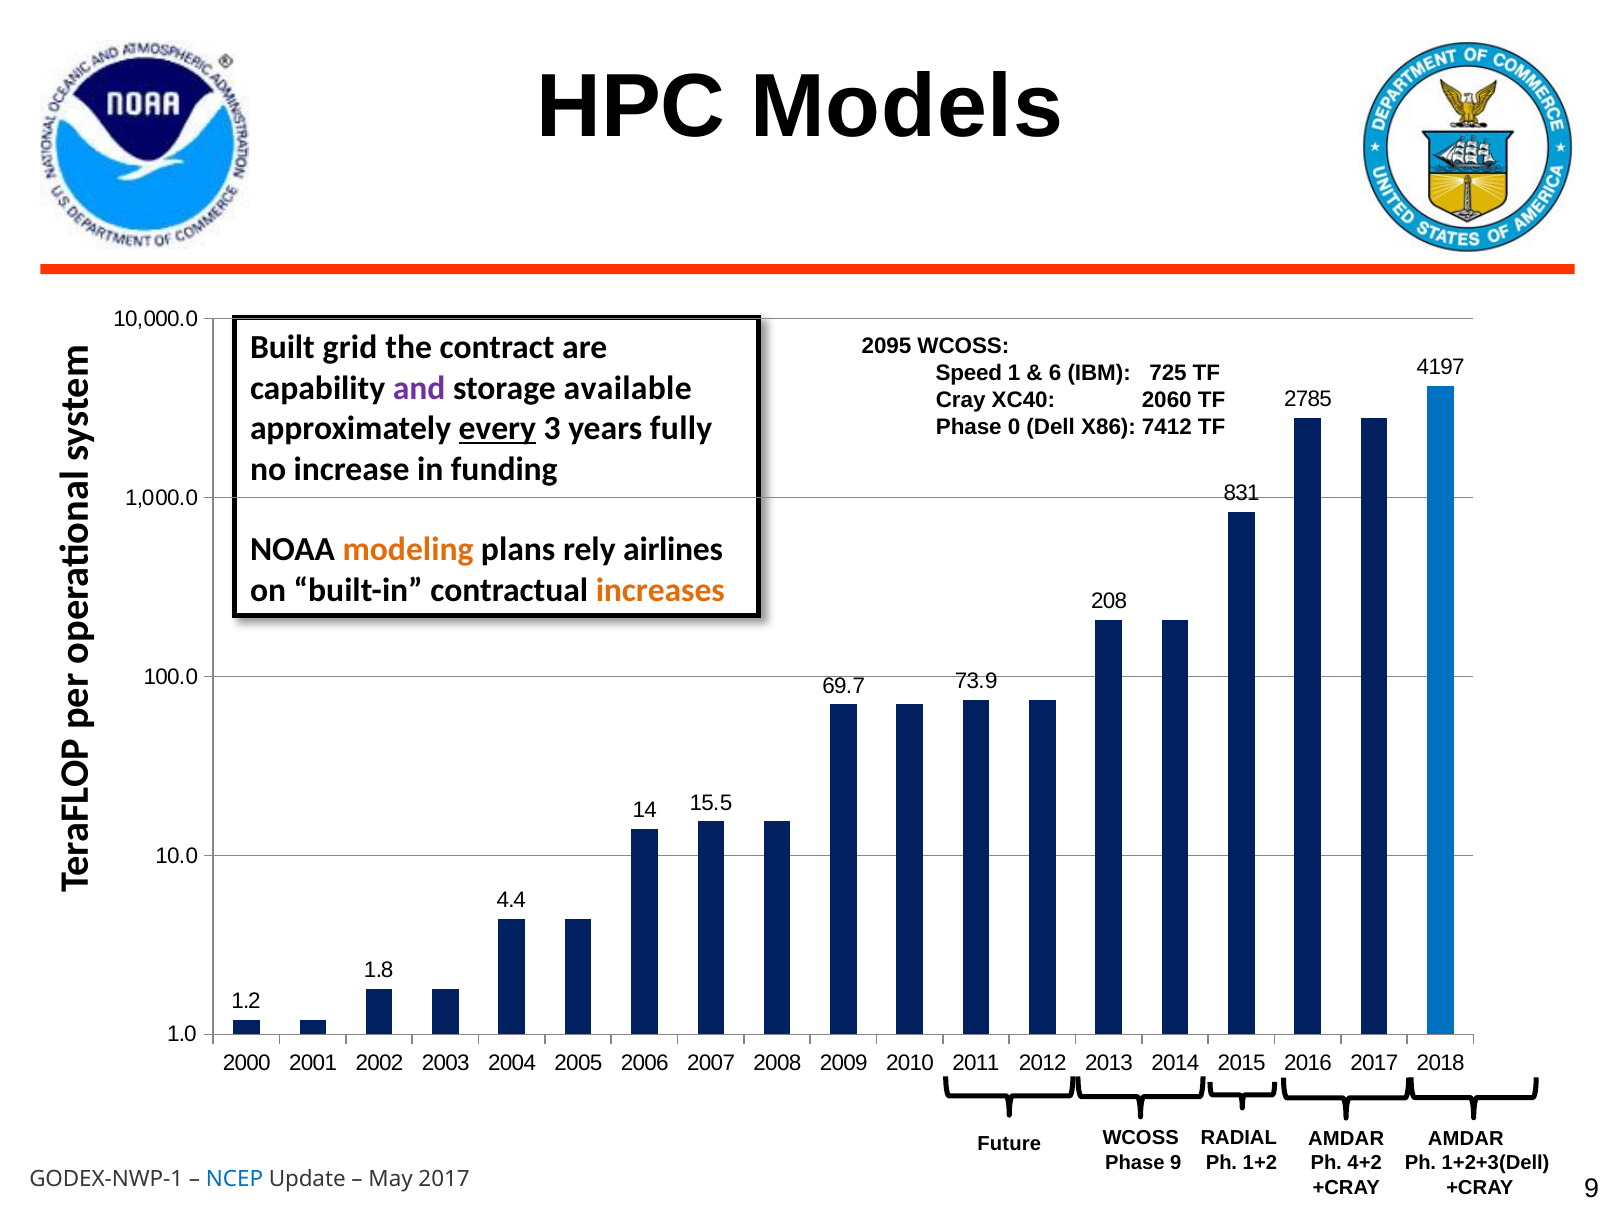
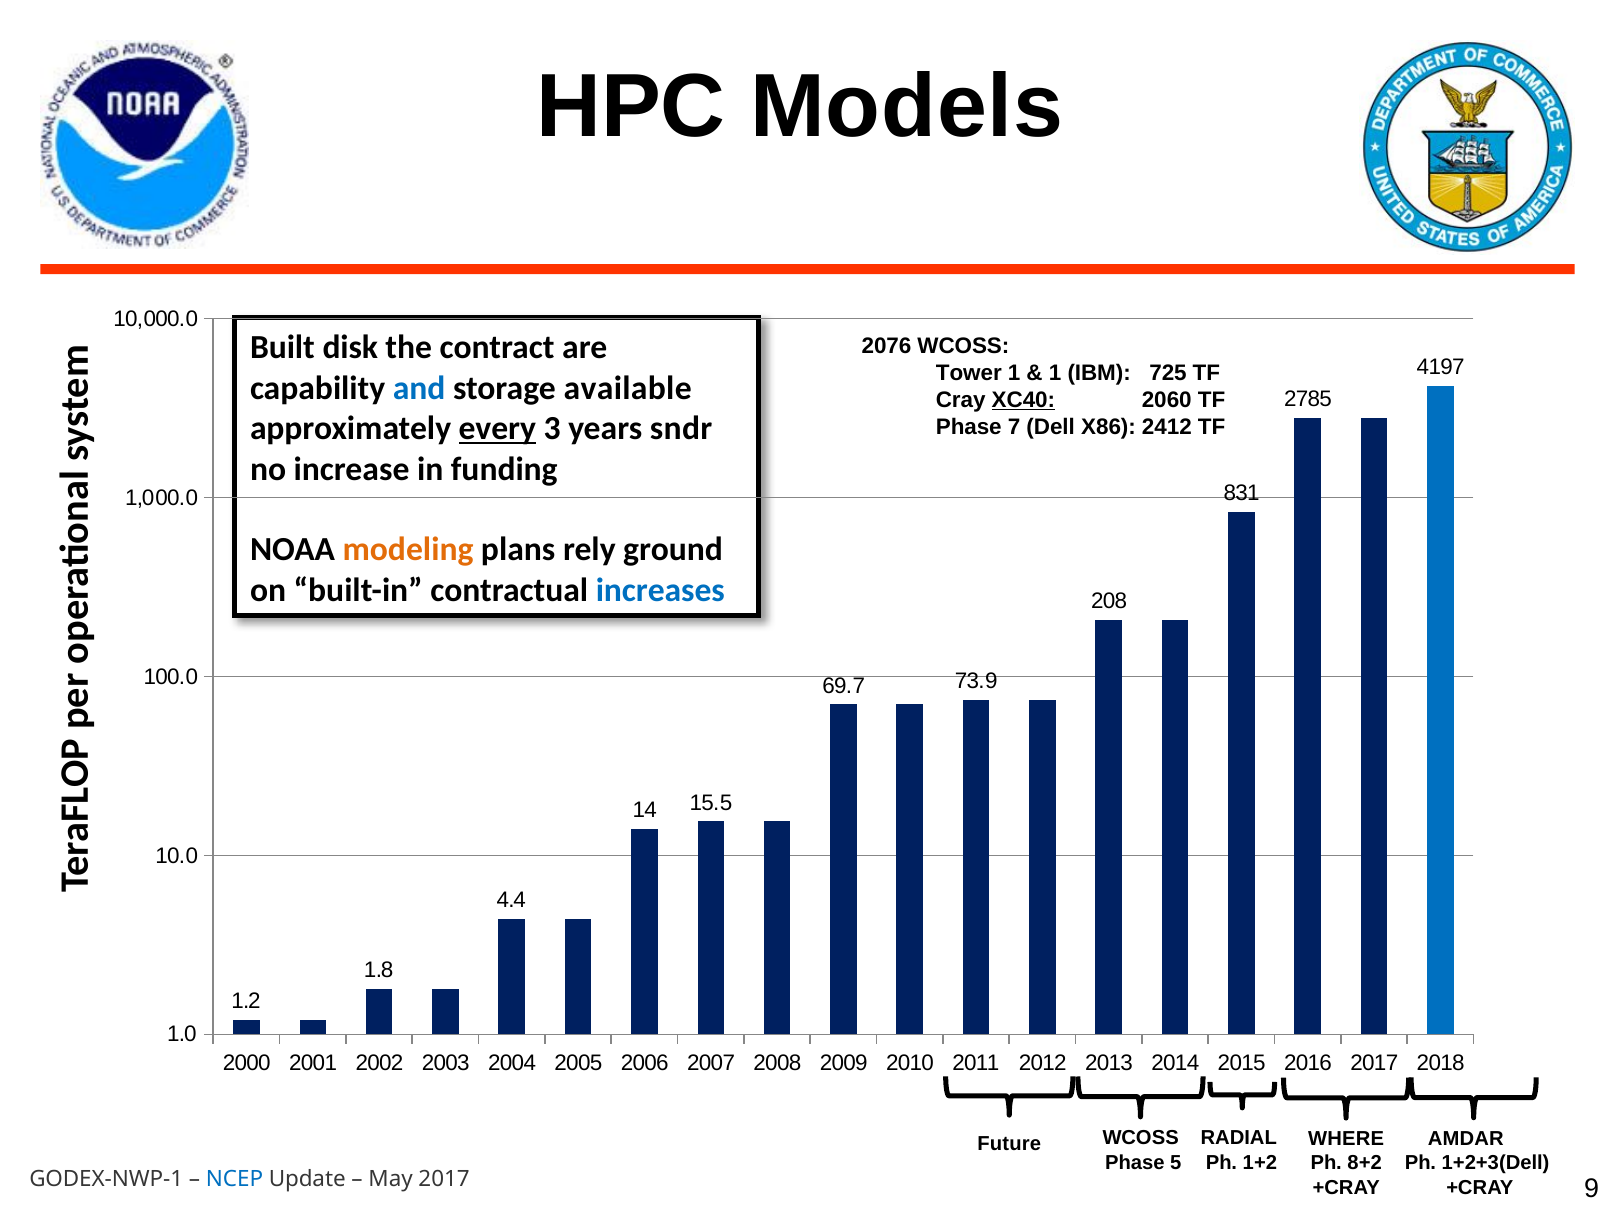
grid: grid -> disk
2095: 2095 -> 2076
Speed: Speed -> Tower
6 at (1055, 373): 6 -> 1
and colour: purple -> blue
XC40 underline: none -> present
fully: fully -> sndr
0: 0 -> 7
7412: 7412 -> 2412
airlines: airlines -> ground
increases colour: orange -> blue
AMDAR at (1346, 1139): AMDAR -> WHERE
Phase 9: 9 -> 5
4+2: 4+2 -> 8+2
